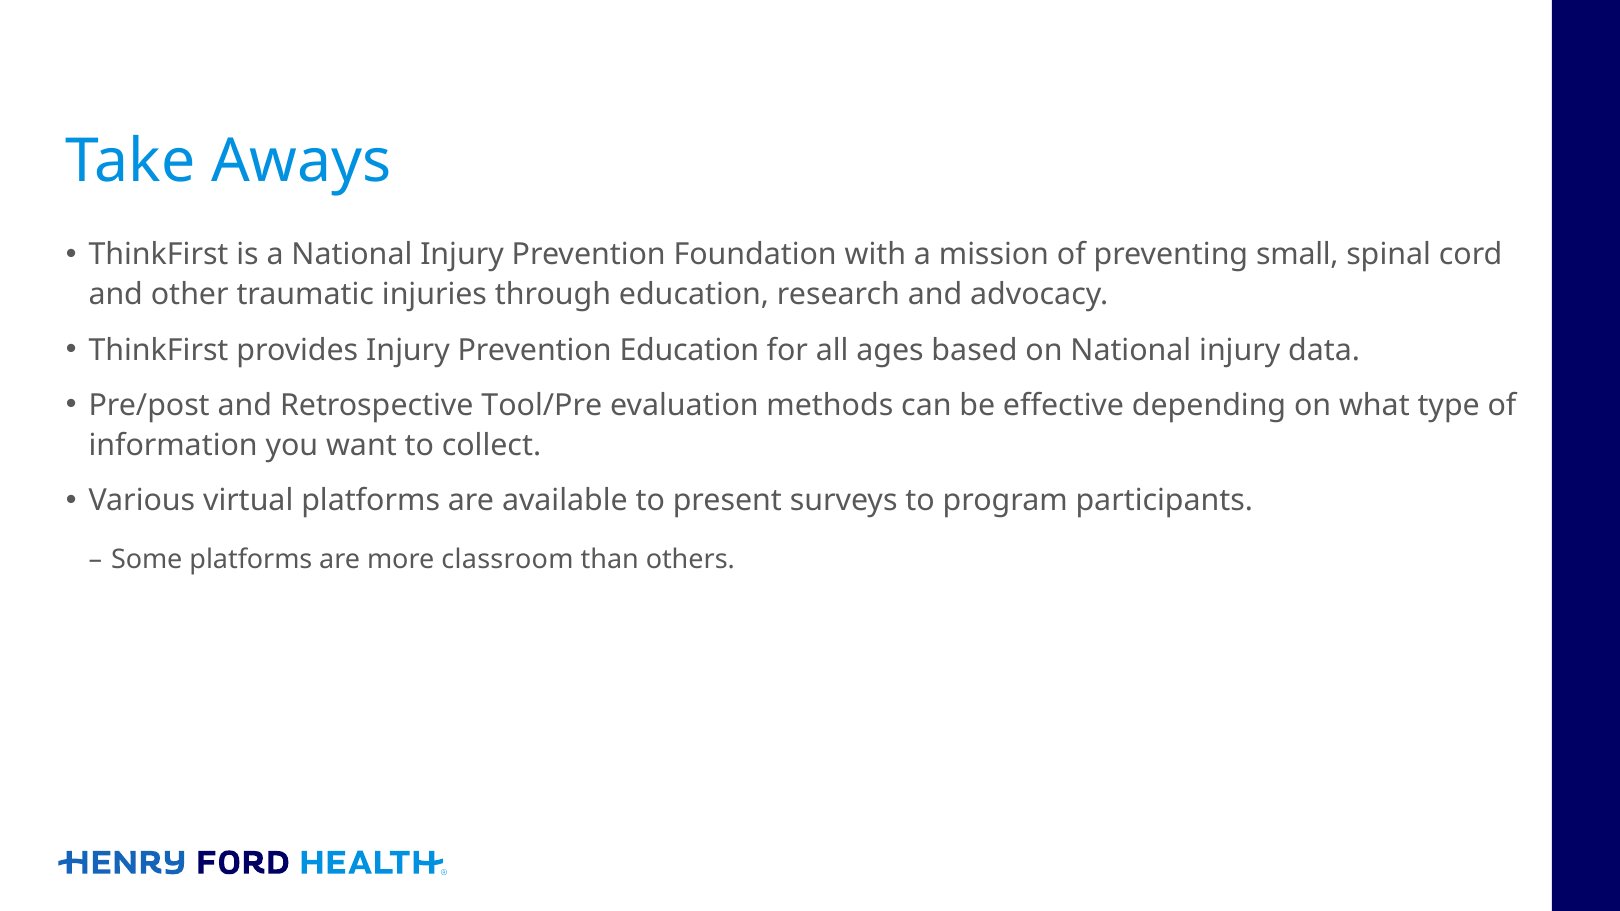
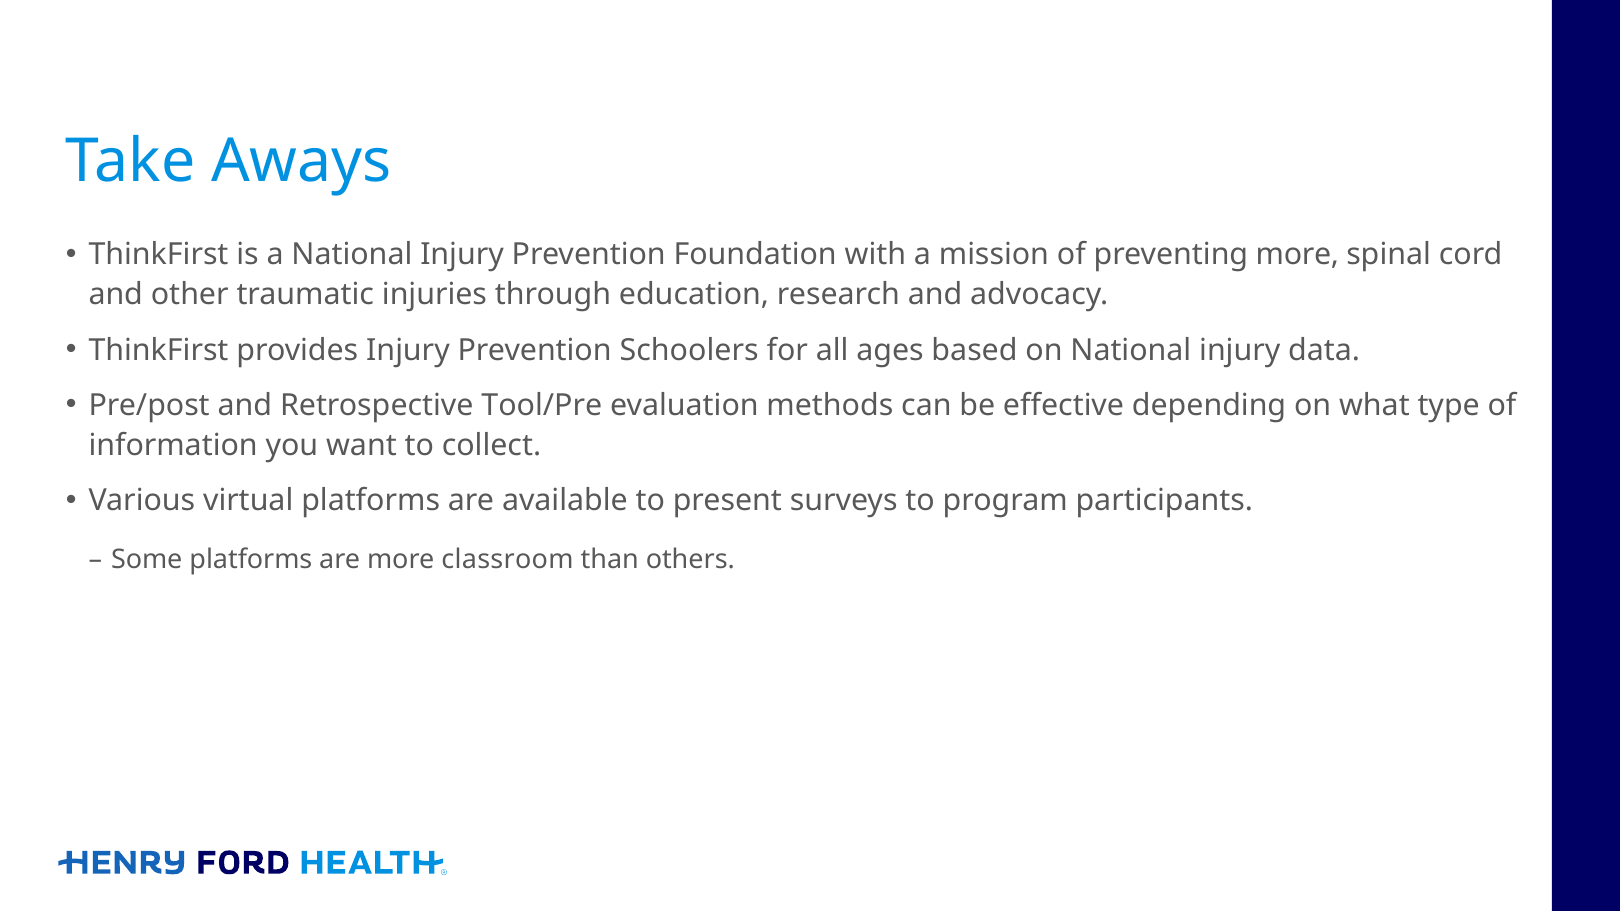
preventing small: small -> more
Prevention Education: Education -> Schoolers
